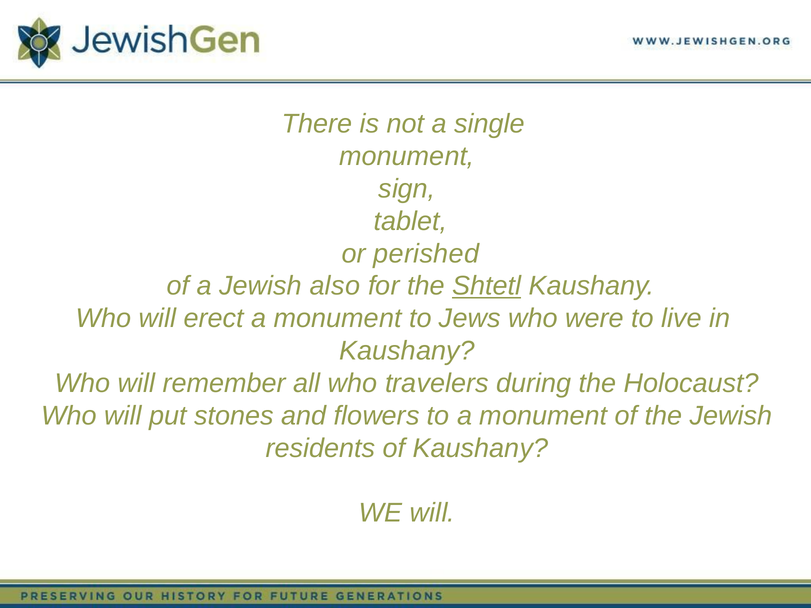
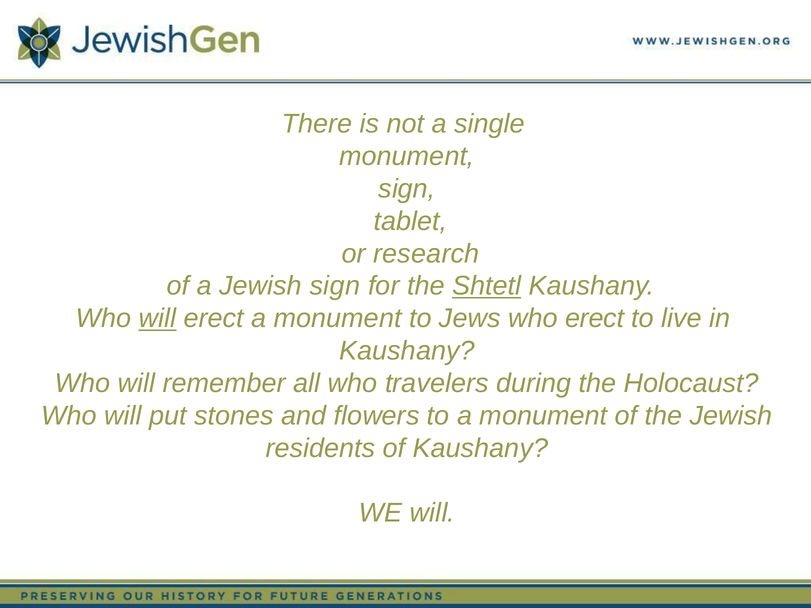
perished: perished -> research
Jewish also: also -> sign
will at (157, 319) underline: none -> present
who were: were -> erect
